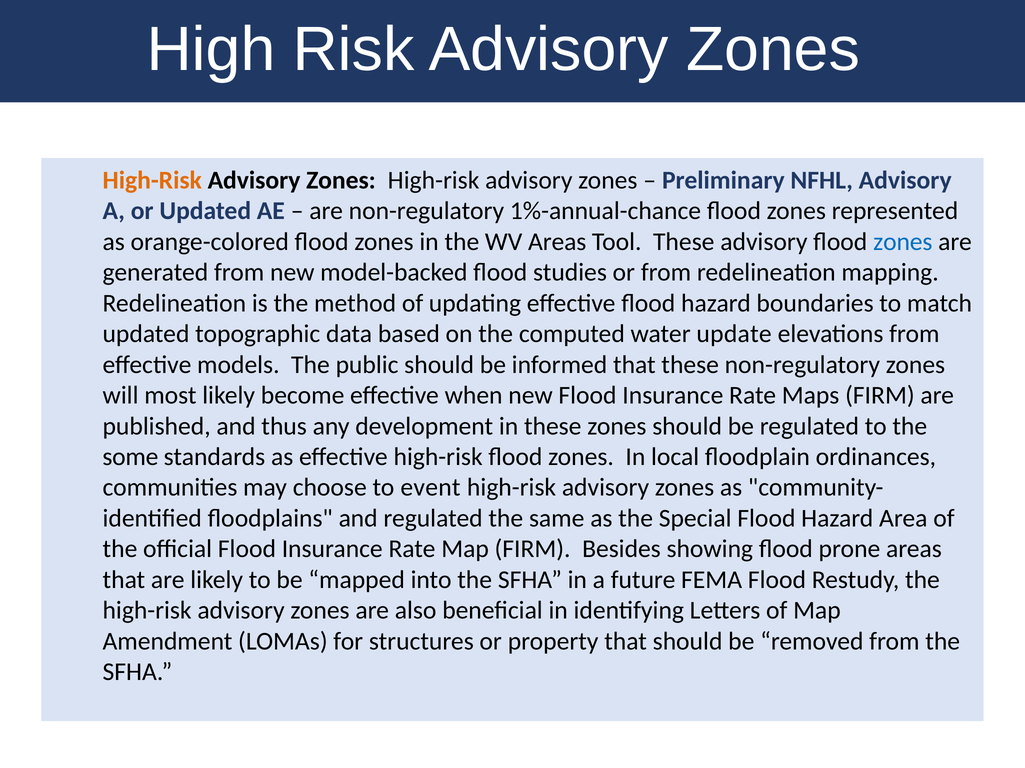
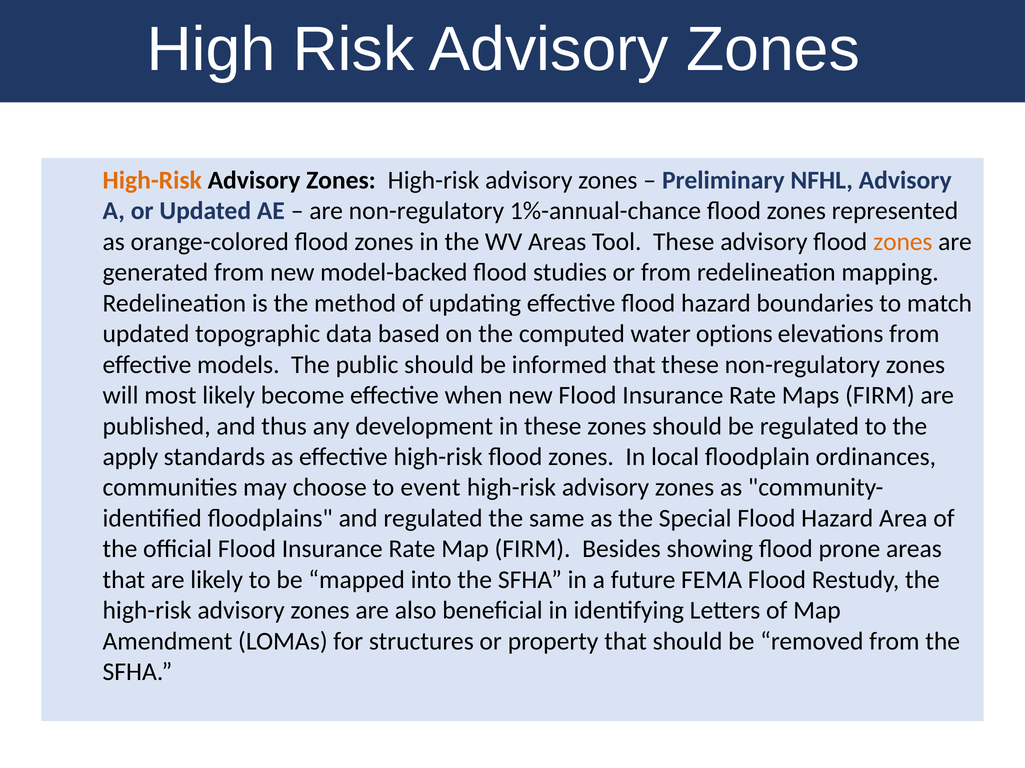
zones at (903, 242) colour: blue -> orange
update: update -> options
some: some -> apply
